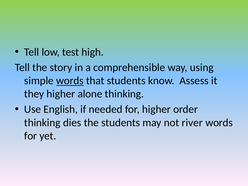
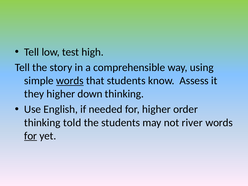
alone: alone -> down
dies: dies -> told
for at (31, 136) underline: none -> present
